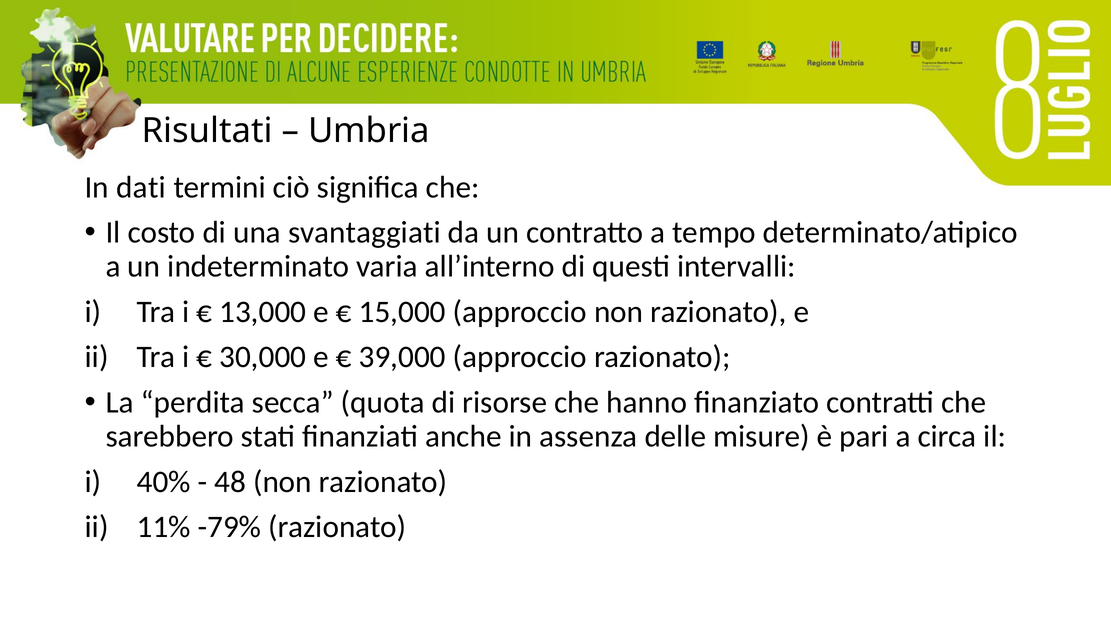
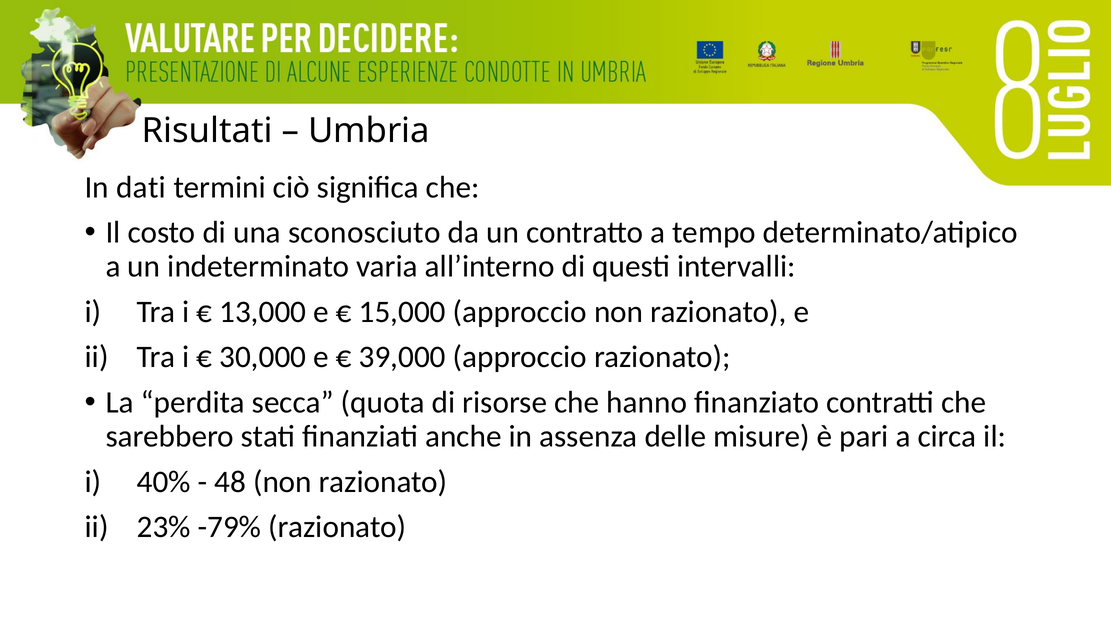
svantaggiati: svantaggiati -> sconosciuto
11%: 11% -> 23%
